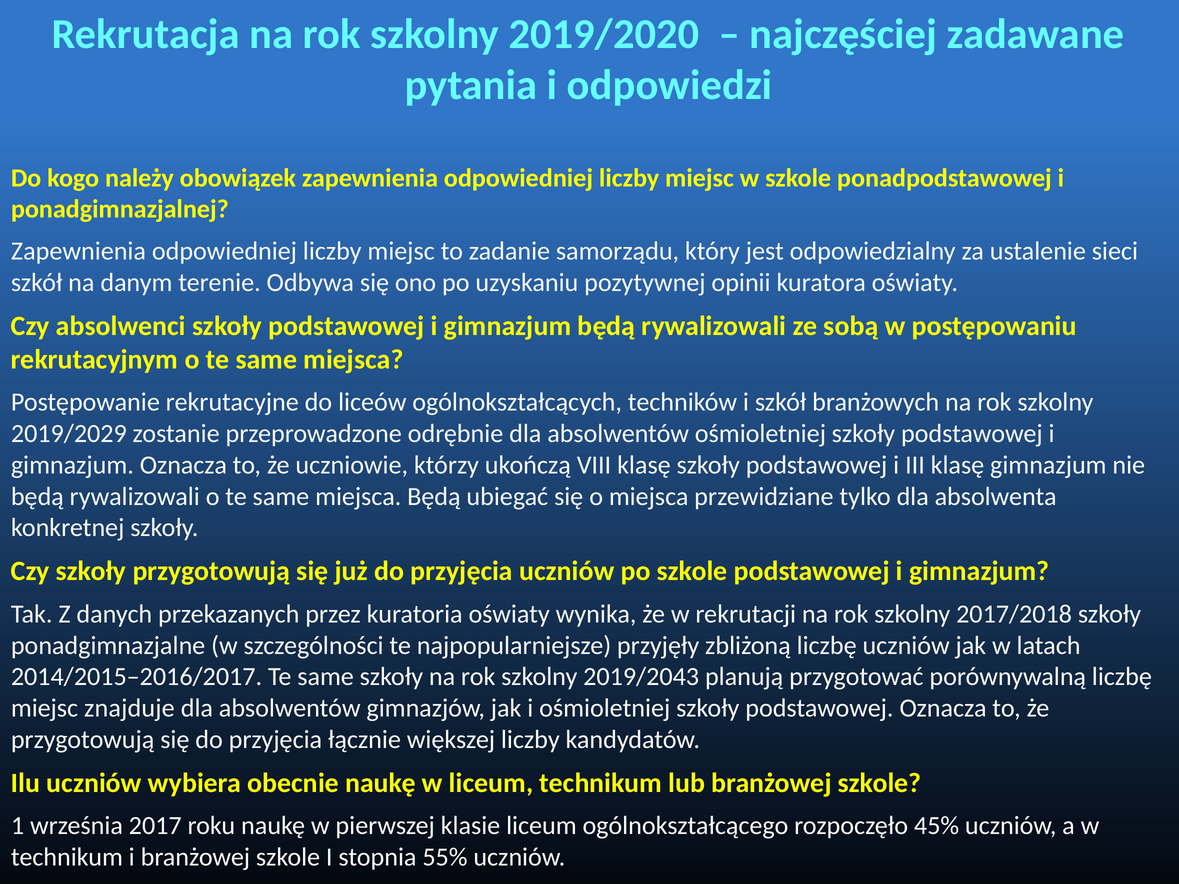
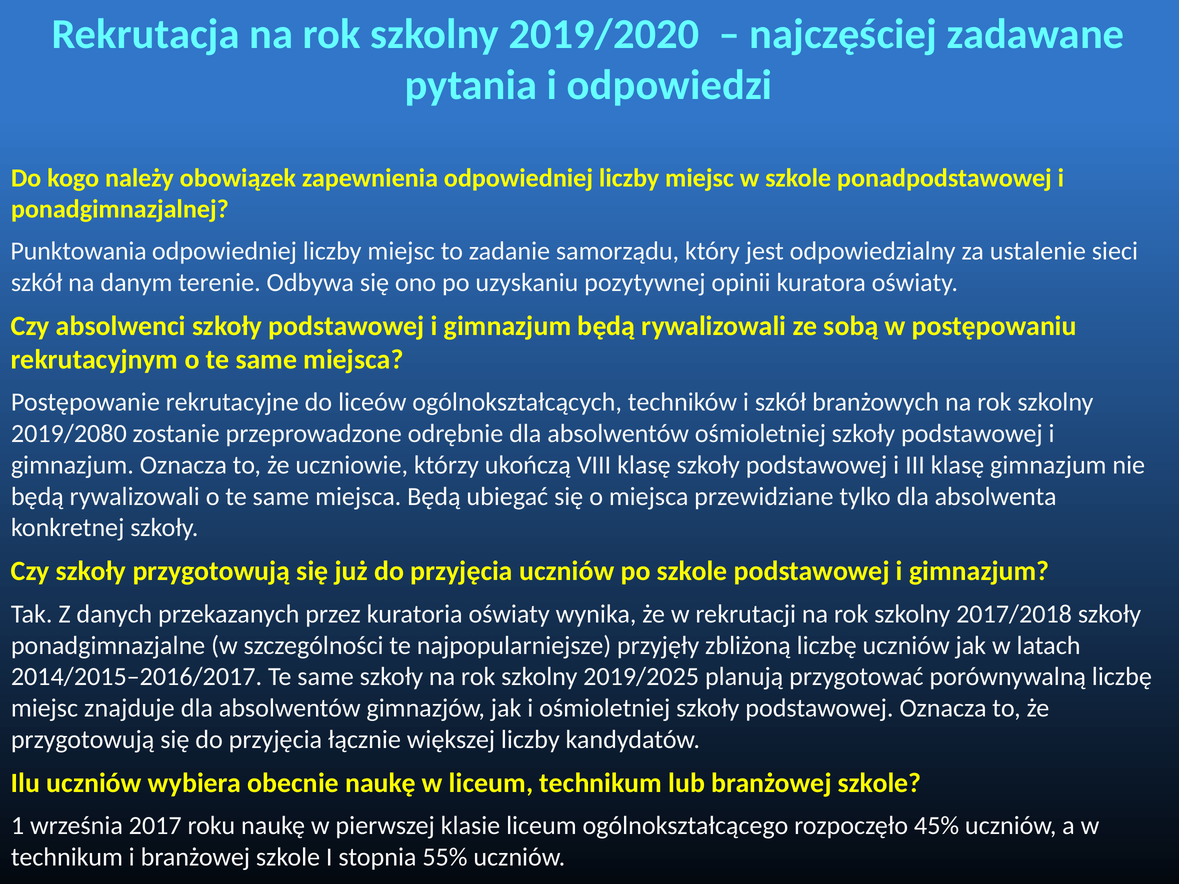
Zapewnienia at (78, 251): Zapewnienia -> Punktowania
2019/2029: 2019/2029 -> 2019/2080
2019/2043: 2019/2043 -> 2019/2025
